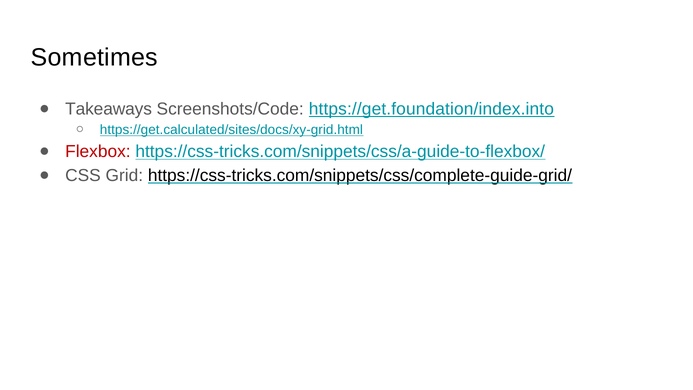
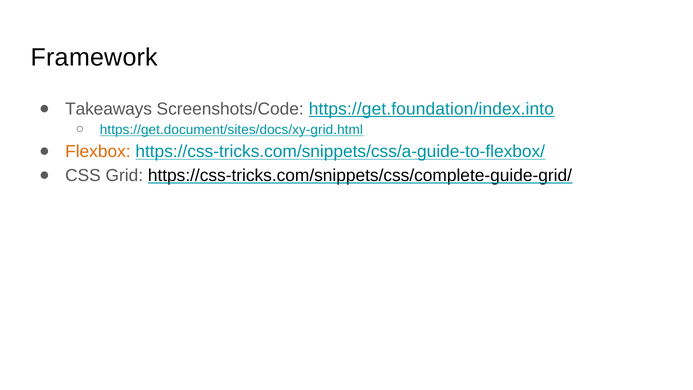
Sometimes: Sometimes -> Framework
https://get.calculated/sites/docs/xy-grid.html: https://get.calculated/sites/docs/xy-grid.html -> https://get.document/sites/docs/xy-grid.html
Flexbox colour: red -> orange
